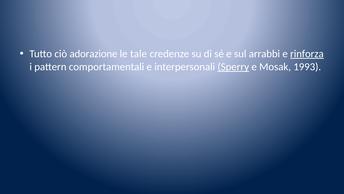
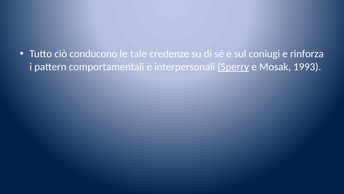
adorazione: adorazione -> conducono
arrabbi: arrabbi -> coniugi
rinforza underline: present -> none
